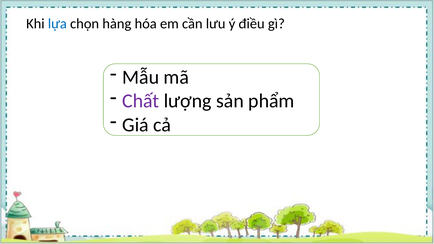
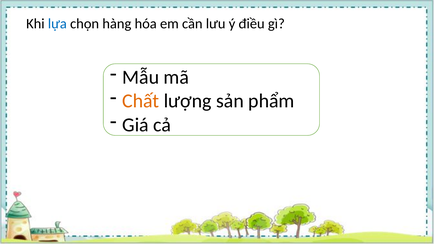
Chất colour: purple -> orange
